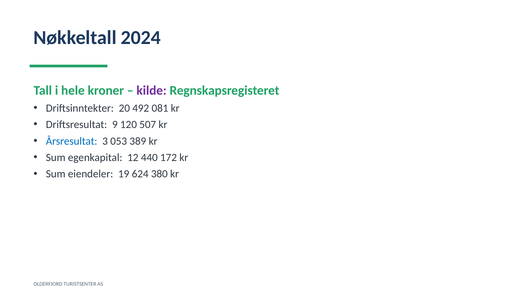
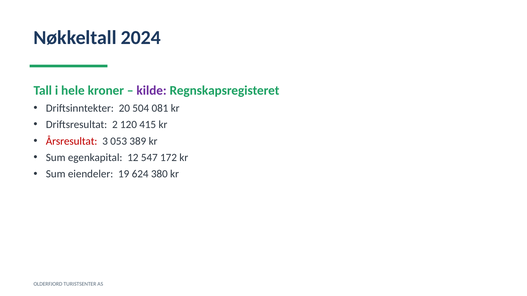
492: 492 -> 504
9: 9 -> 2
507: 507 -> 415
Årsresultat colour: blue -> red
440: 440 -> 547
